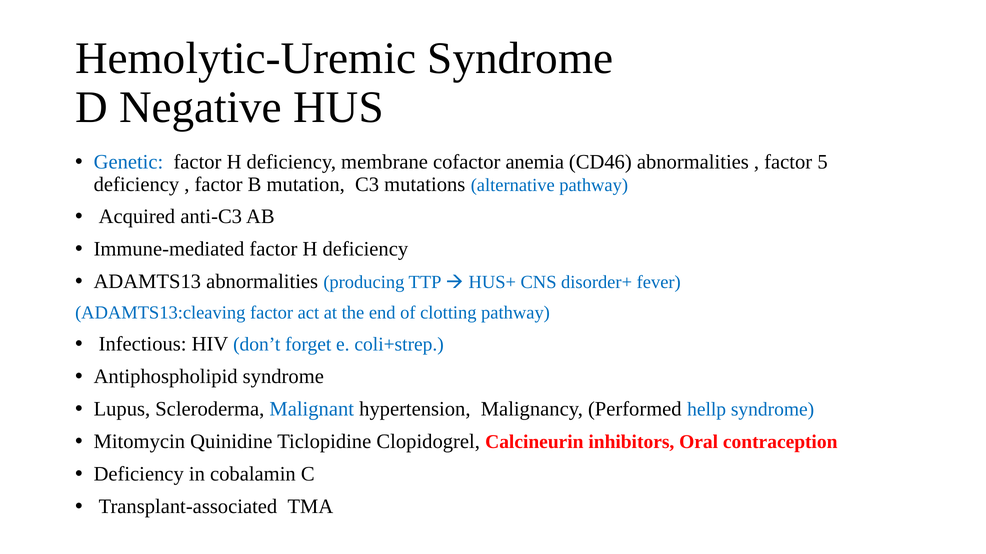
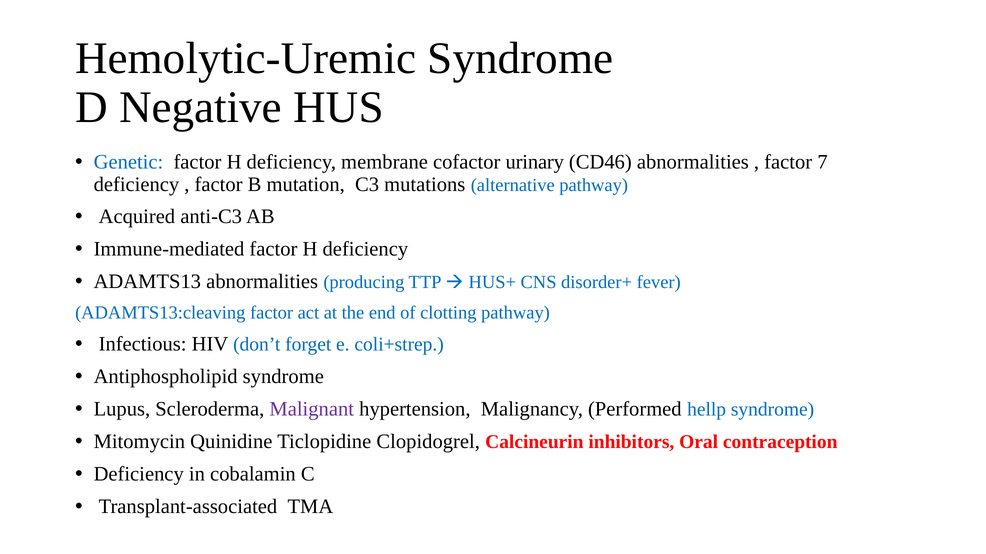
anemia: anemia -> urinary
5: 5 -> 7
Malignant colour: blue -> purple
